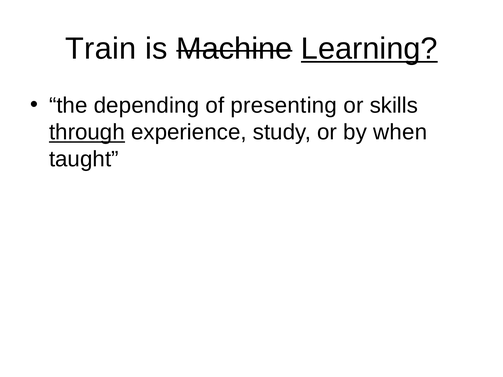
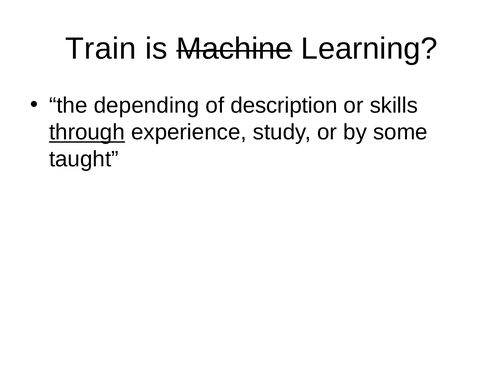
Learning underline: present -> none
presenting: presenting -> description
when: when -> some
